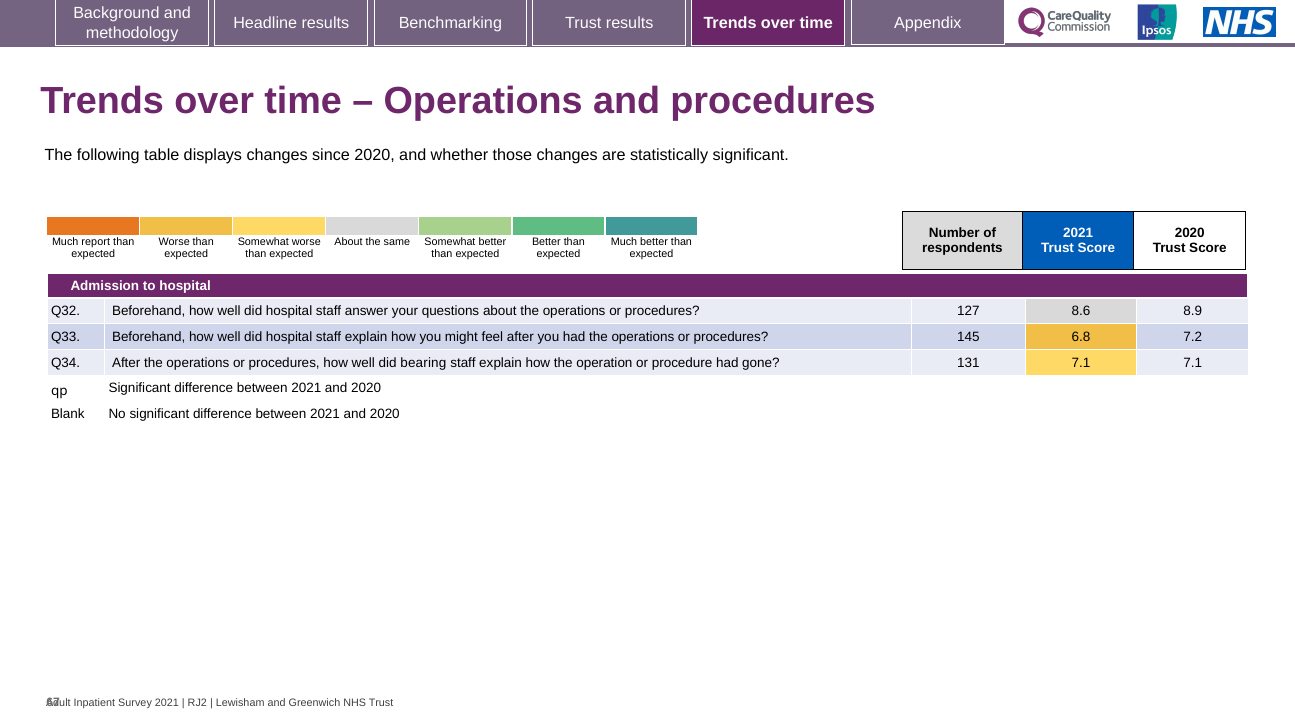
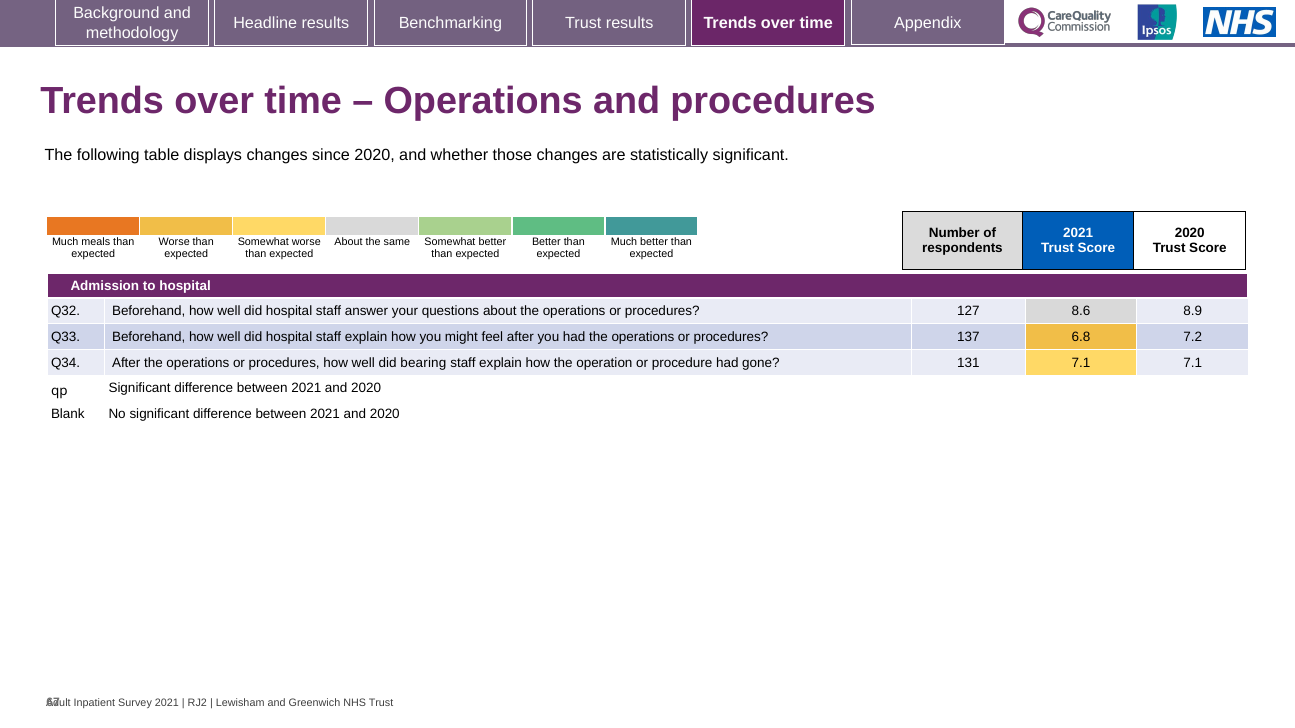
report: report -> meals
145: 145 -> 137
